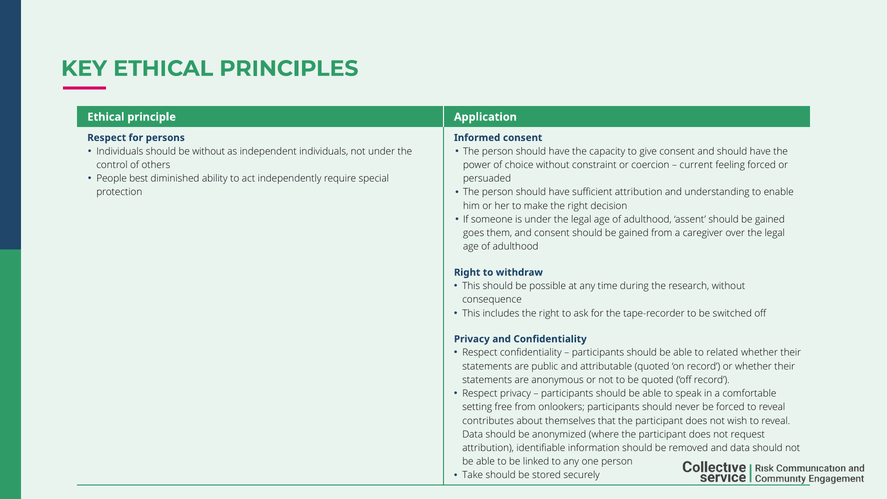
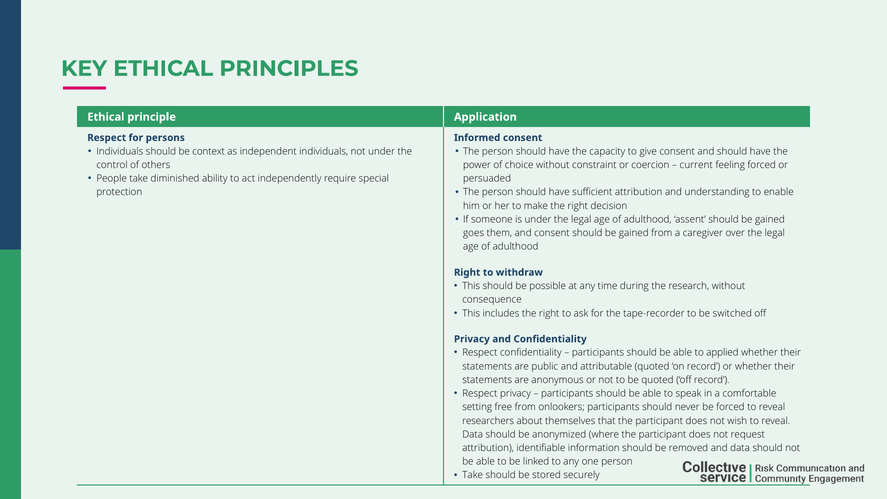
be without: without -> context
People best: best -> take
related: related -> applied
contributes: contributes -> researchers
